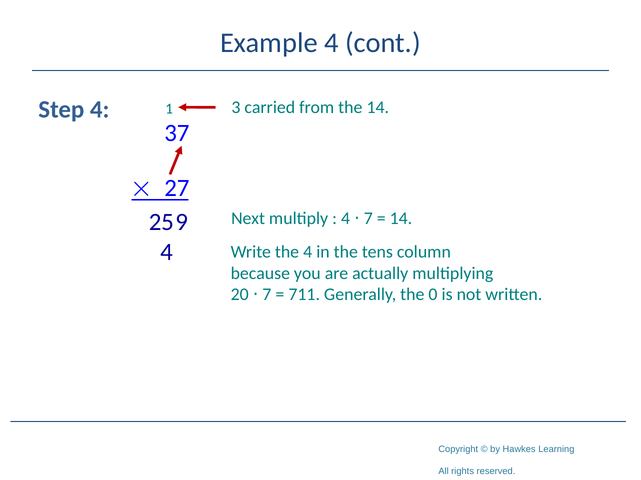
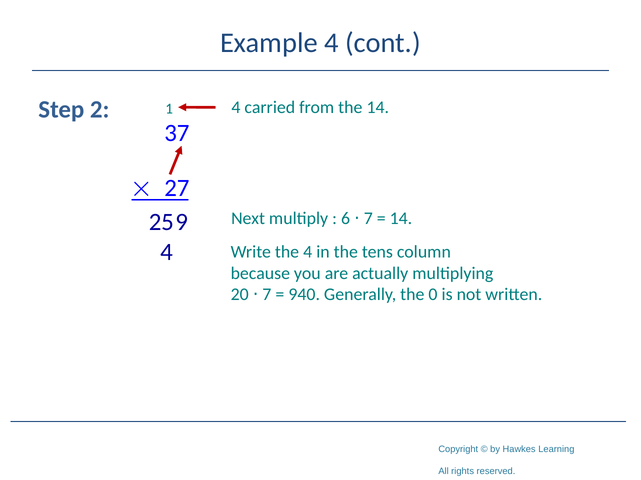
Step 4: 4 -> 2
1 3: 3 -> 4
4 at (346, 219): 4 -> 6
711: 711 -> 940
